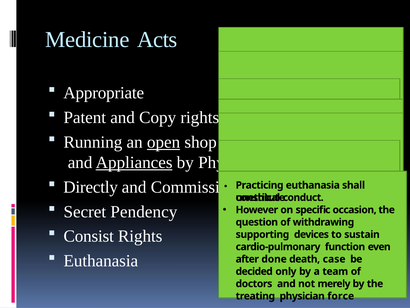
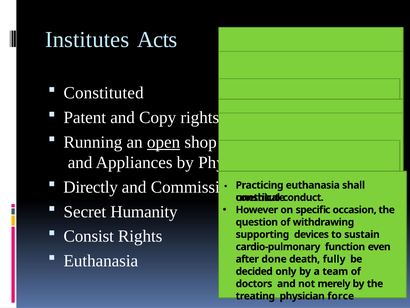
Medicine: Medicine -> Institutes
Appropriate: Appropriate -> Constituted
Appliances underline: present -> none
Pendency: Pendency -> Humanity
case: case -> fully
